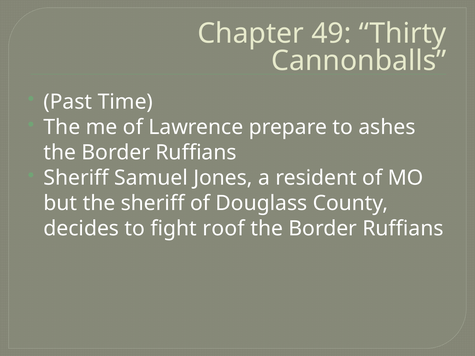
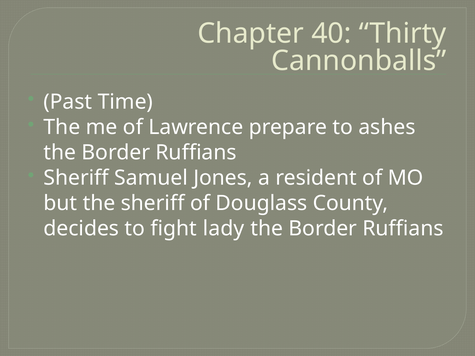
49: 49 -> 40
roof: roof -> lady
